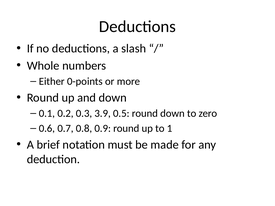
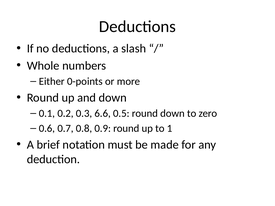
3.9: 3.9 -> 6.6
